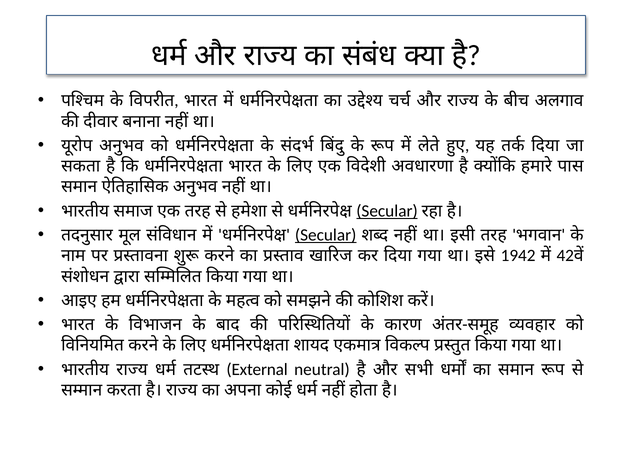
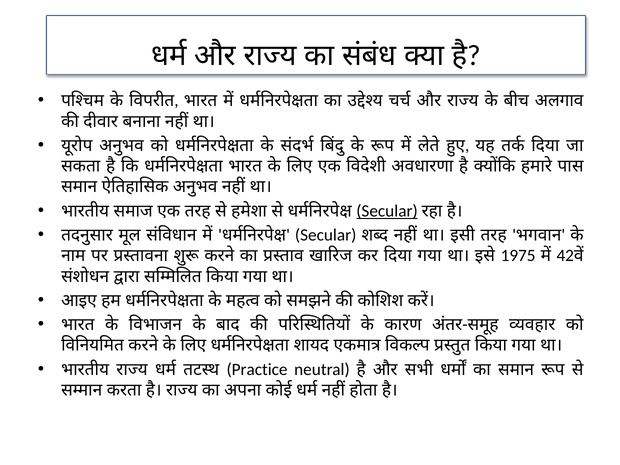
Secular at (326, 235) underline: present -> none
1942: 1942 -> 1975
External: External -> Practice
